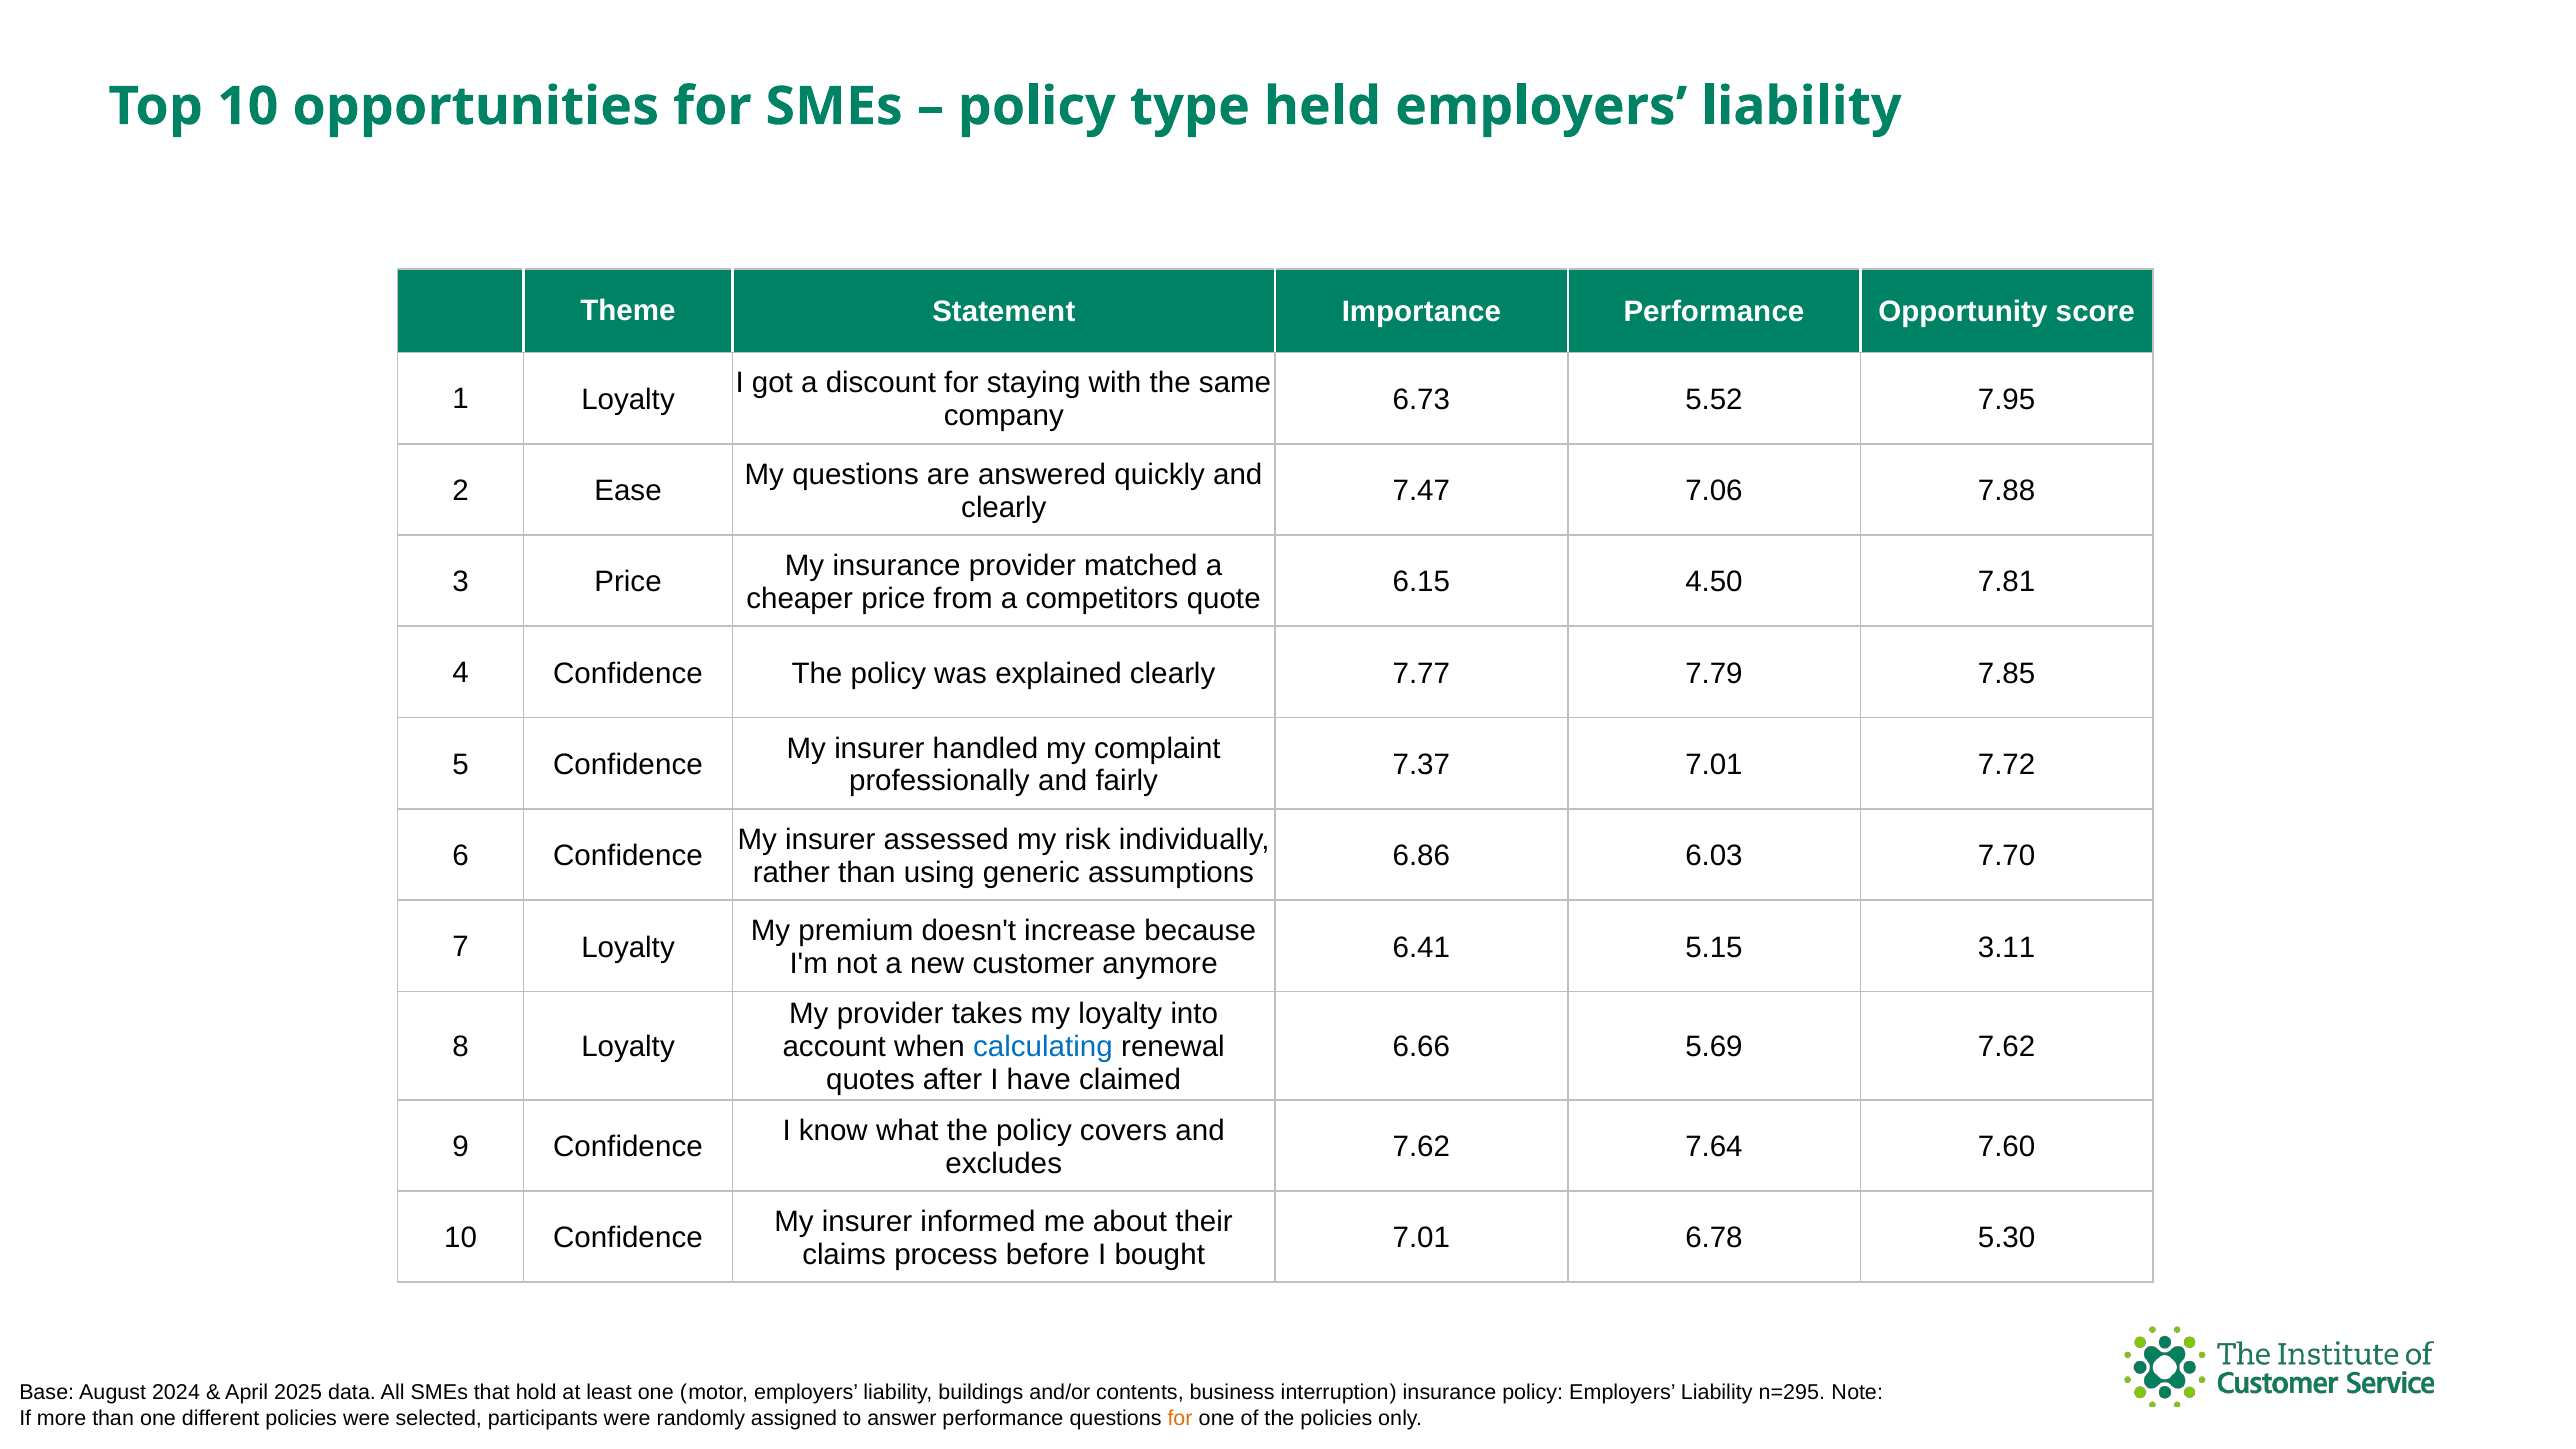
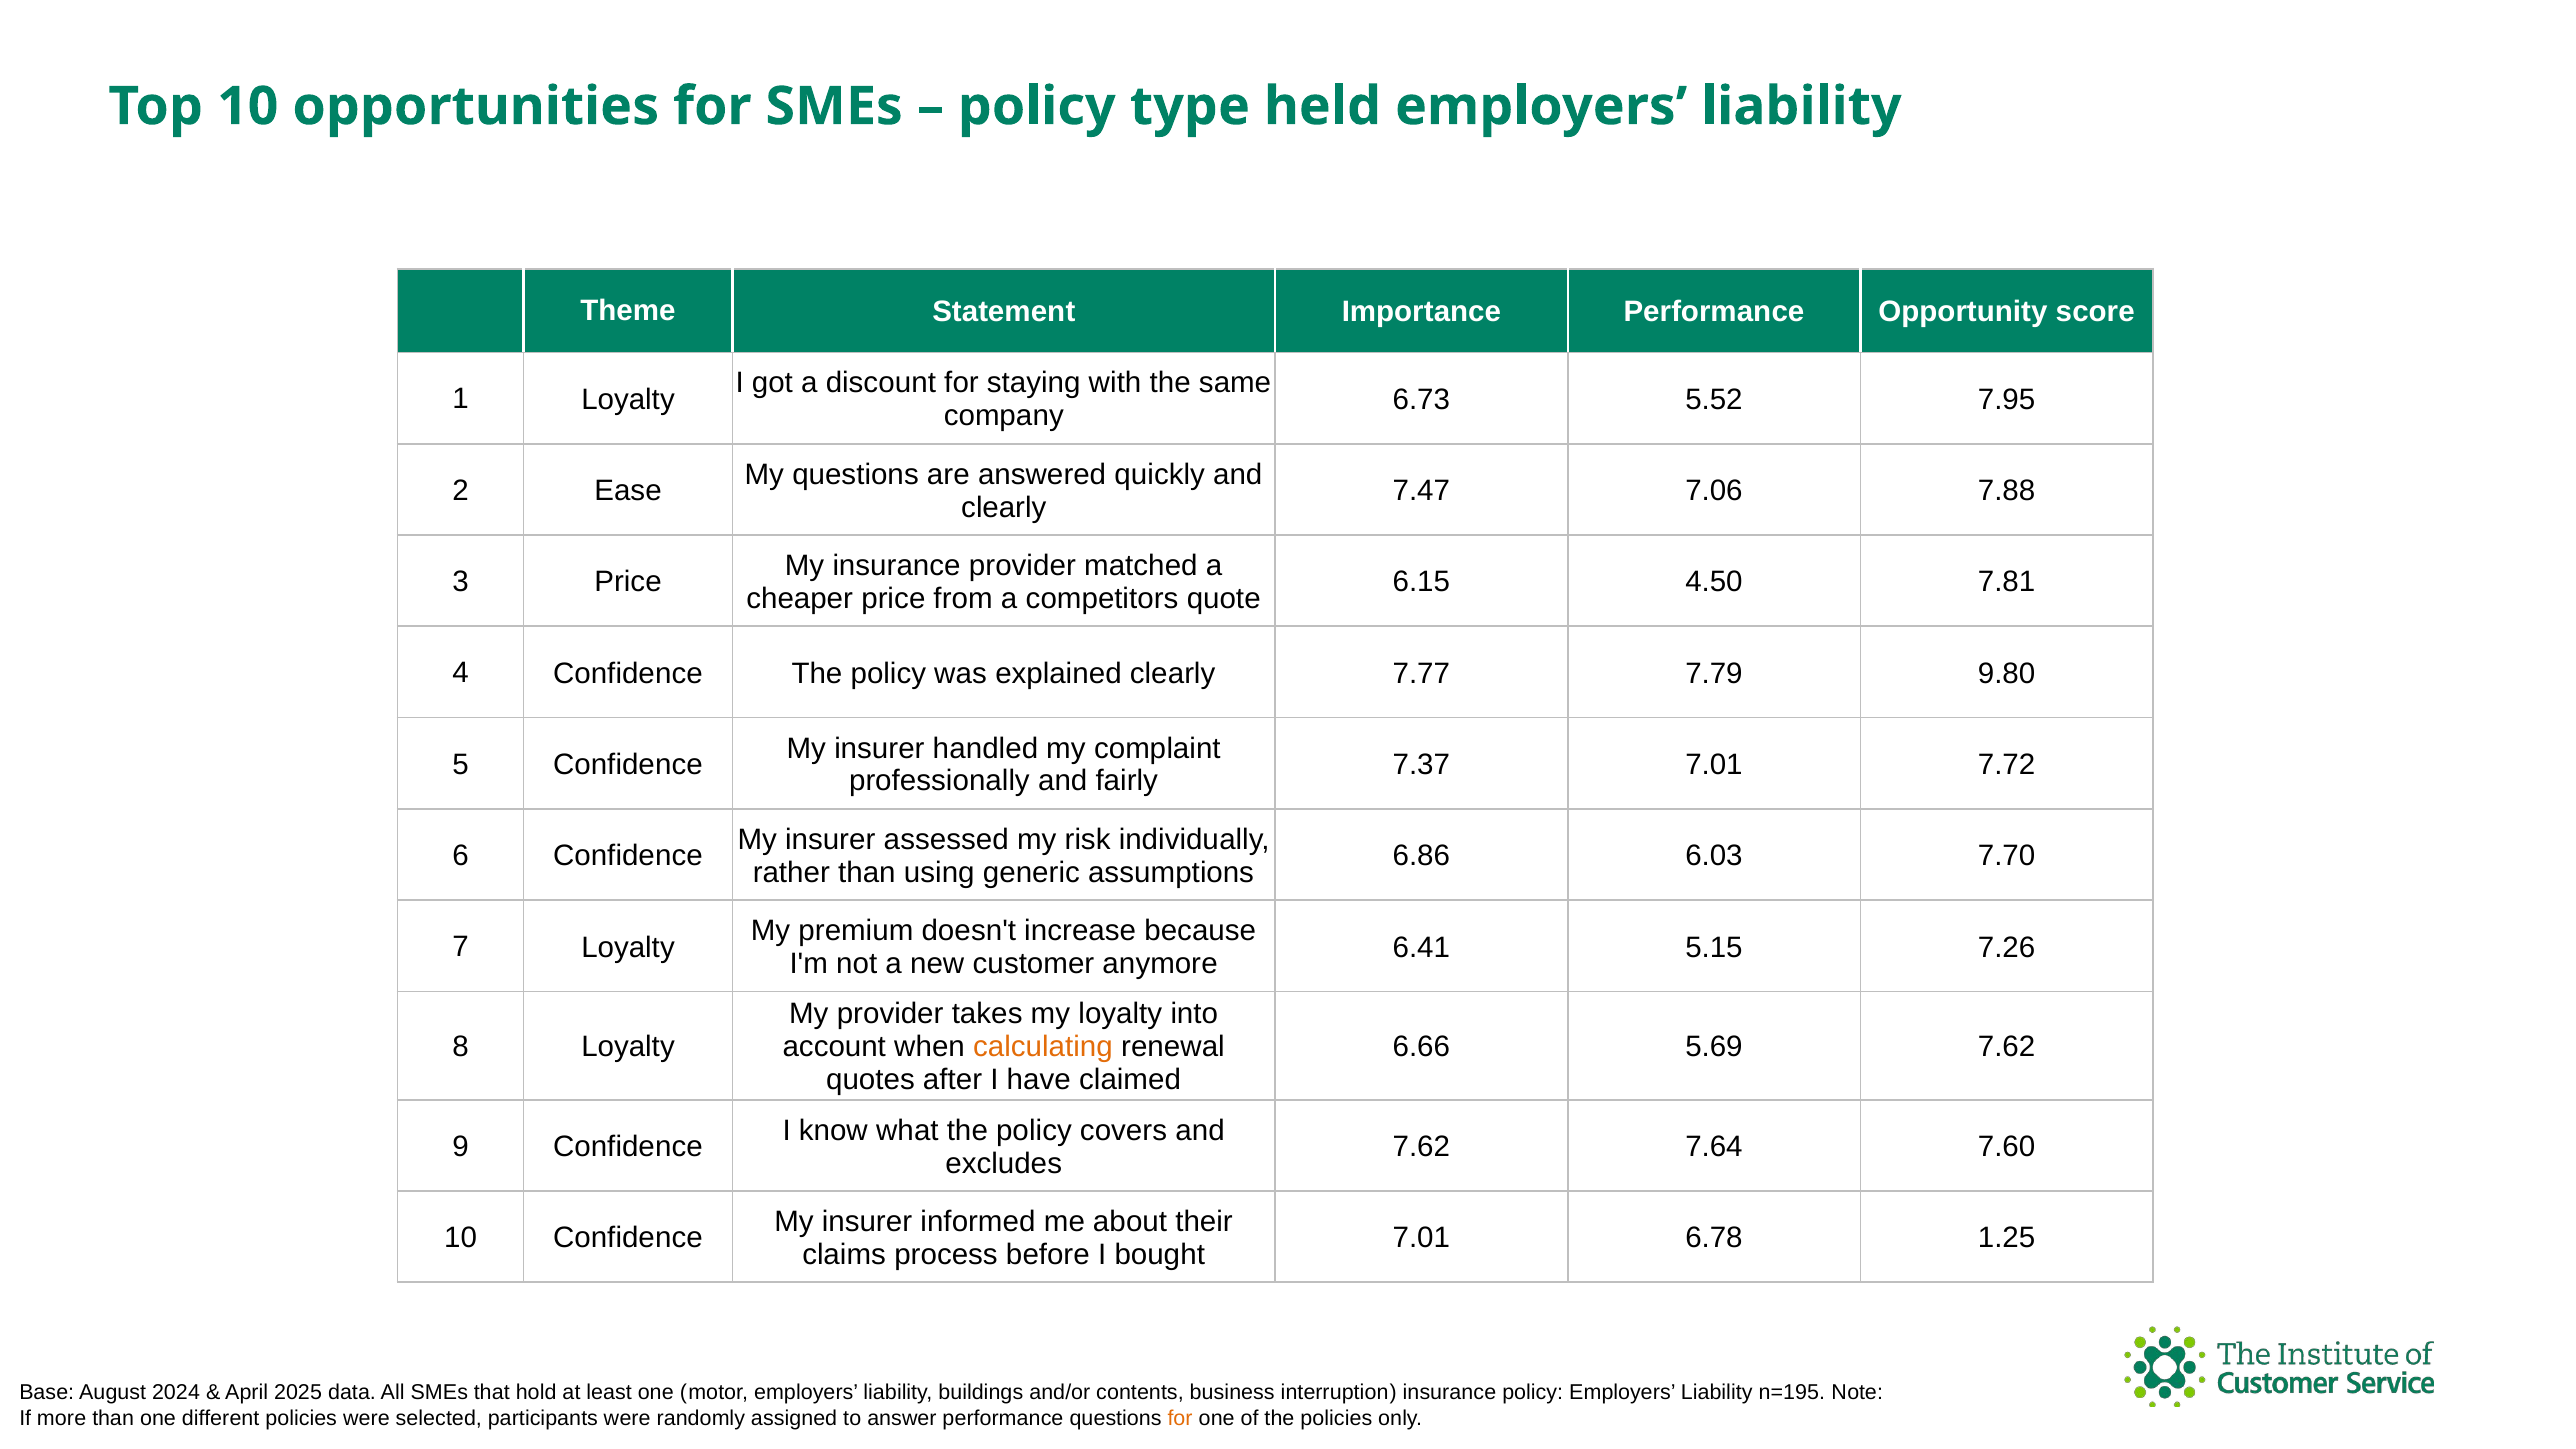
7.85: 7.85 -> 9.80
3.11: 3.11 -> 7.26
calculating colour: blue -> orange
5.30: 5.30 -> 1.25
n=295: n=295 -> n=195
